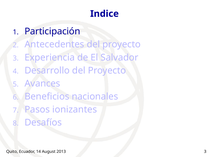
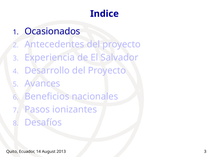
Participación: Participación -> Ocasionados
